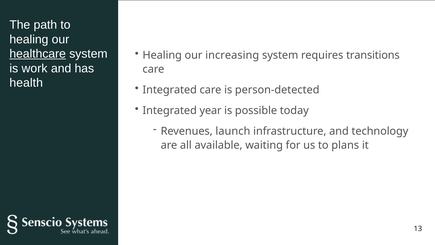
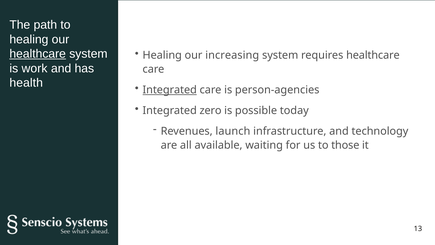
requires transitions: transitions -> healthcare
Integrated at (170, 90) underline: none -> present
person-detected: person-detected -> person-agencies
year: year -> zero
plans: plans -> those
